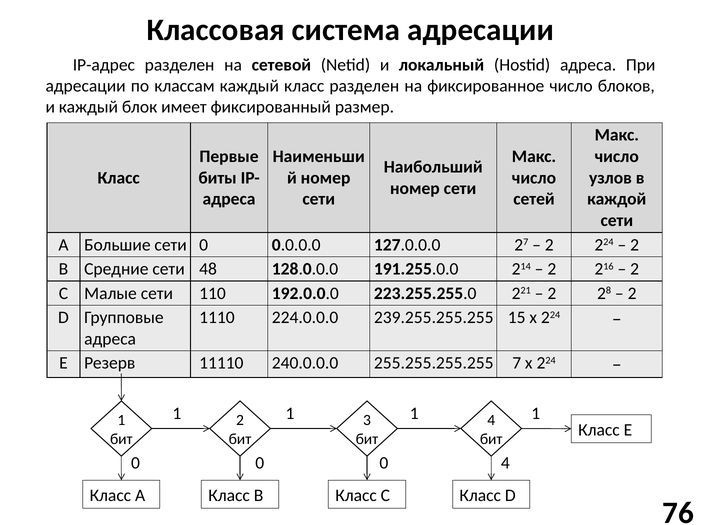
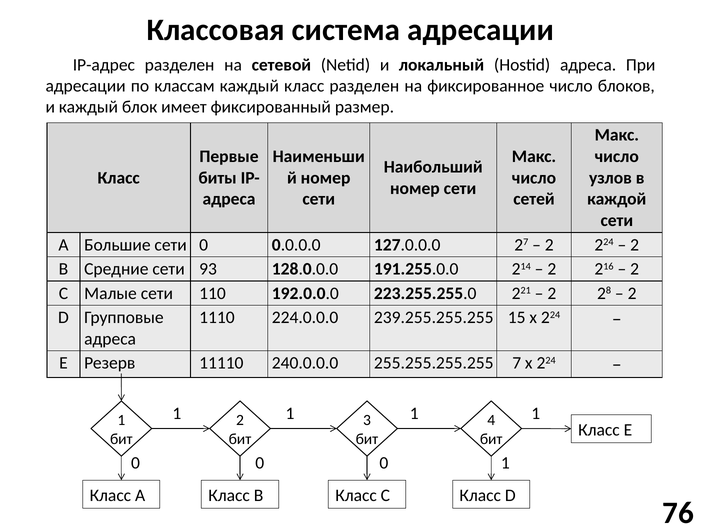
48: 48 -> 93
0 4: 4 -> 1
